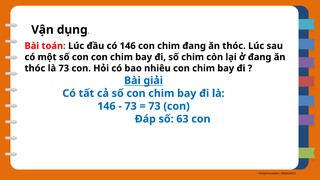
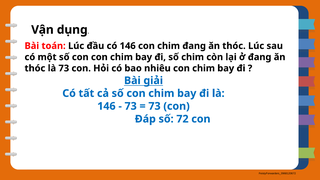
63: 63 -> 72
